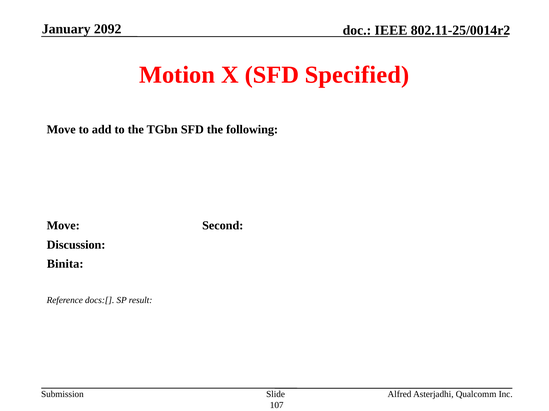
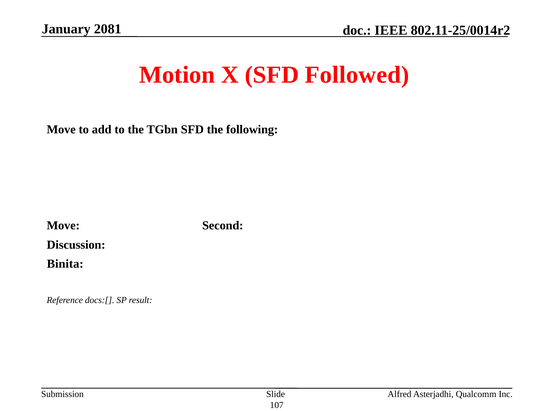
2092: 2092 -> 2081
Specified: Specified -> Followed
